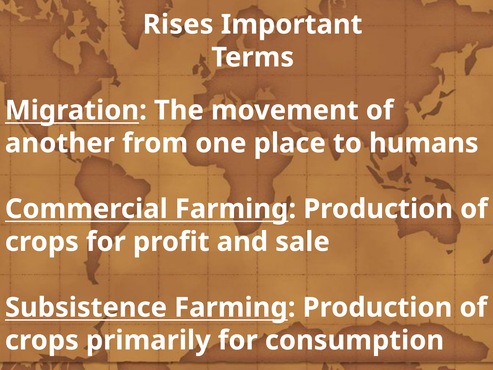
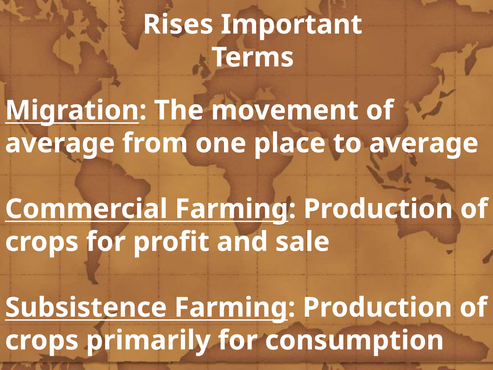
another at (60, 143): another -> average
to humans: humans -> average
